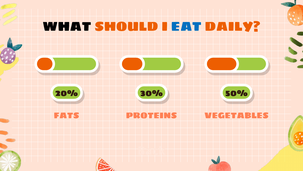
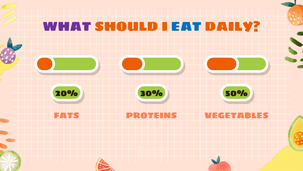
WHAT colour: black -> purple
